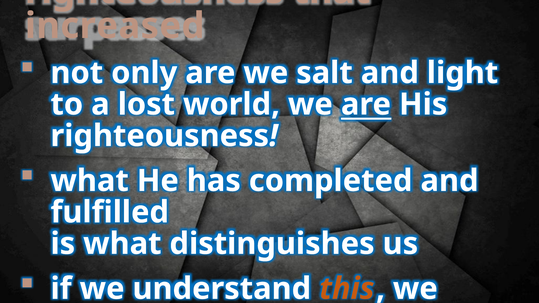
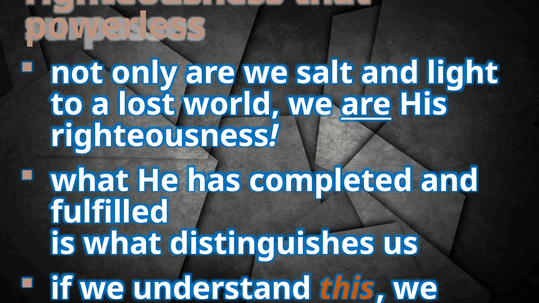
increased: increased -> powerless
